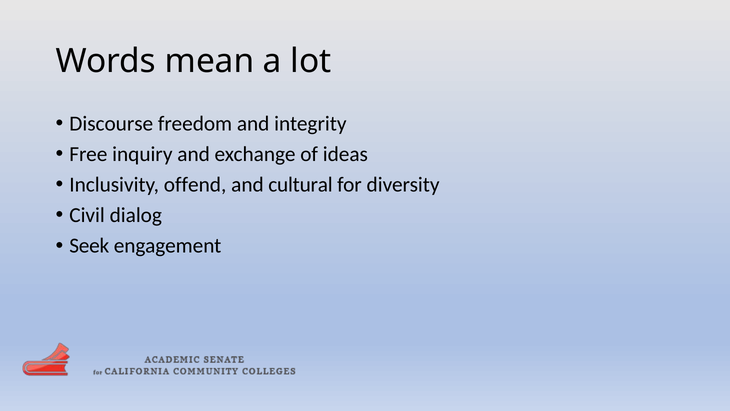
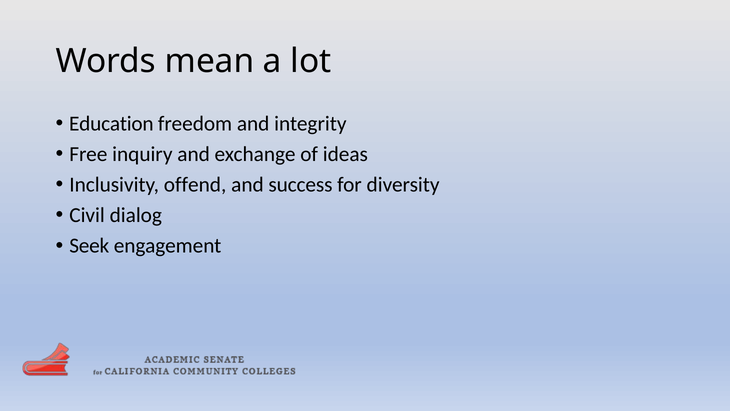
Discourse: Discourse -> Education
cultural: cultural -> success
